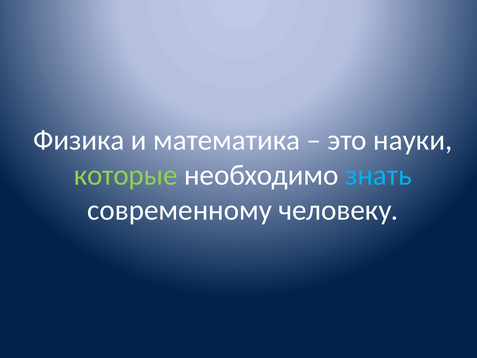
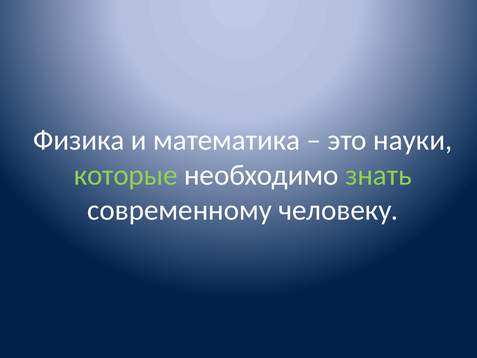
знать colour: light blue -> light green
